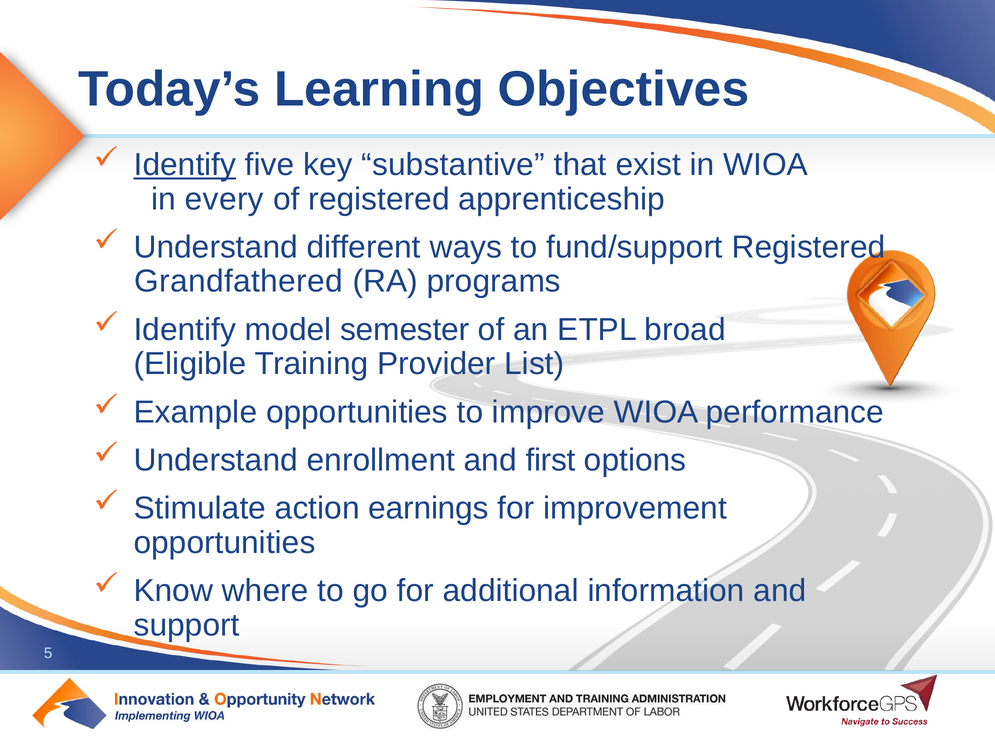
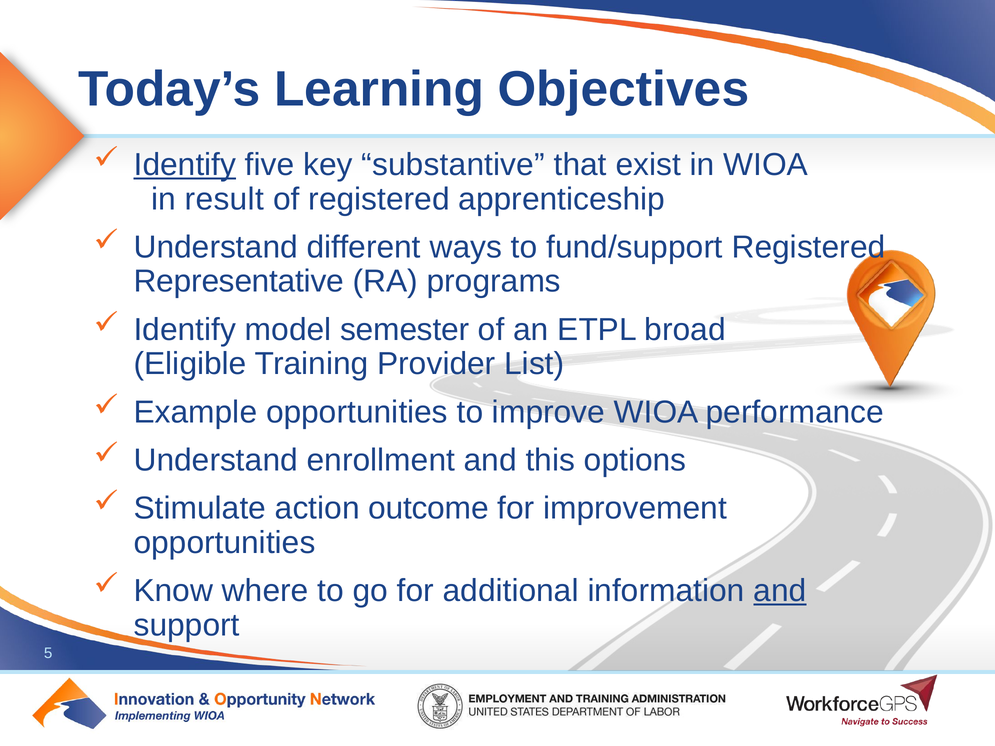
every: every -> result
Grandfathered: Grandfathered -> Representative
first: first -> this
earnings: earnings -> outcome
and at (780, 591) underline: none -> present
